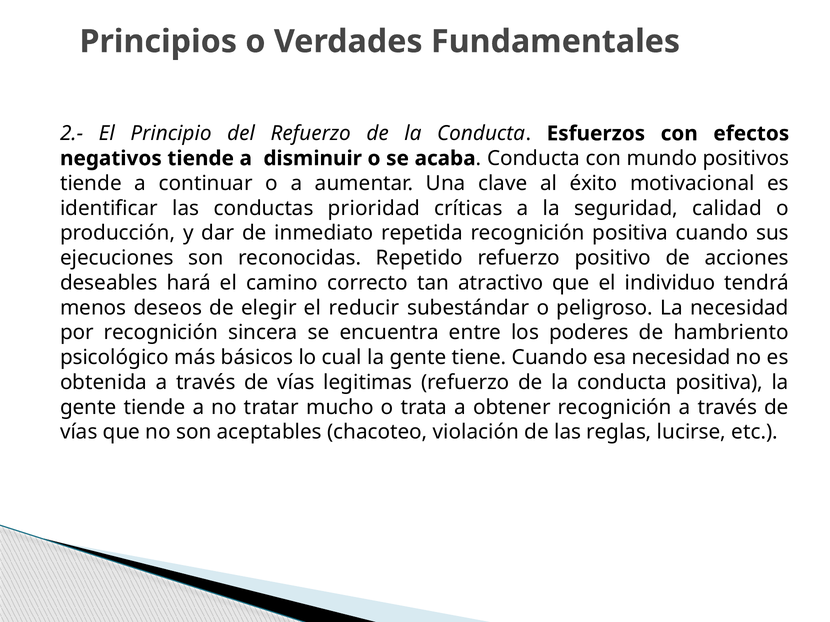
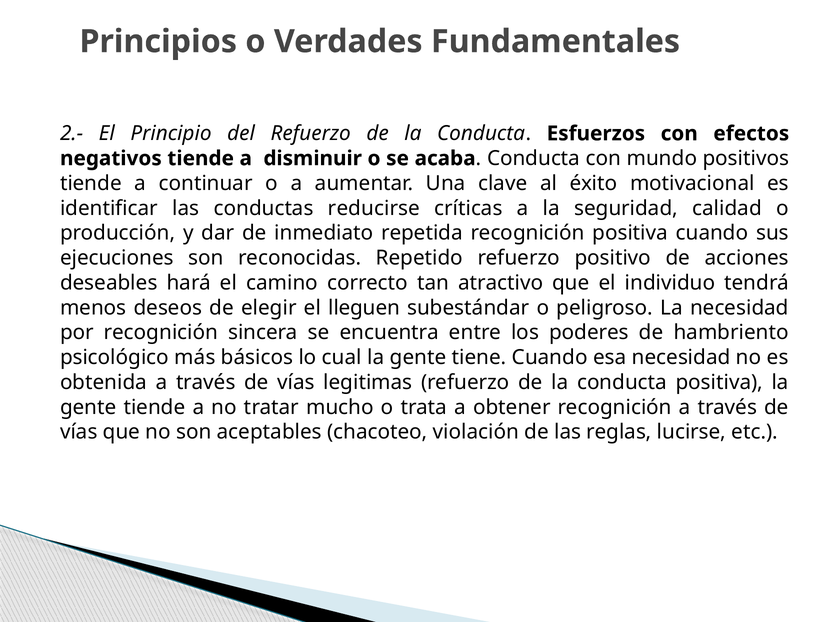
prioridad: prioridad -> reducirse
reducir: reducir -> lleguen
